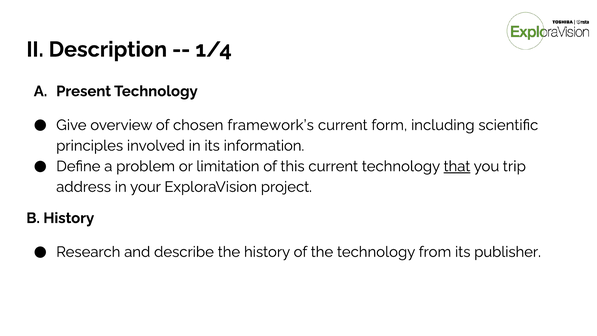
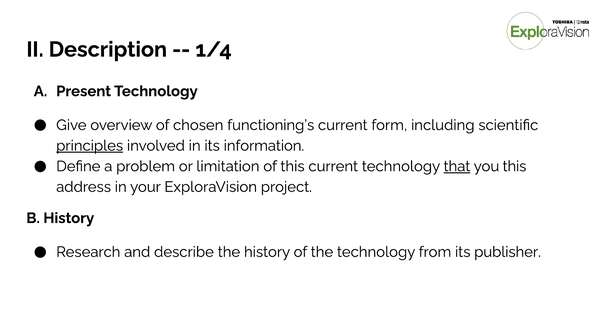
framework’s: framework’s -> functioning’s
principles underline: none -> present
you trip: trip -> this
